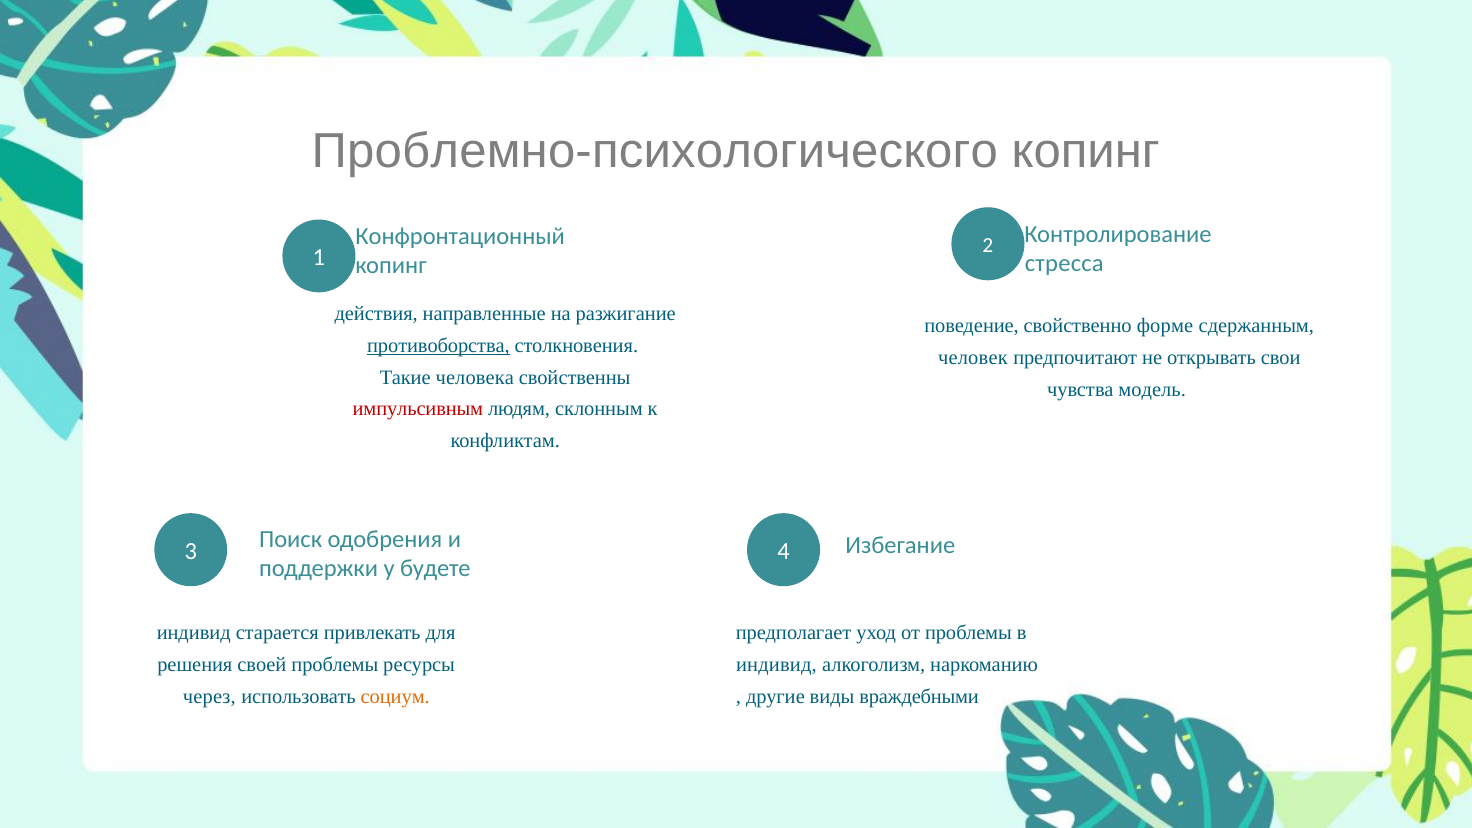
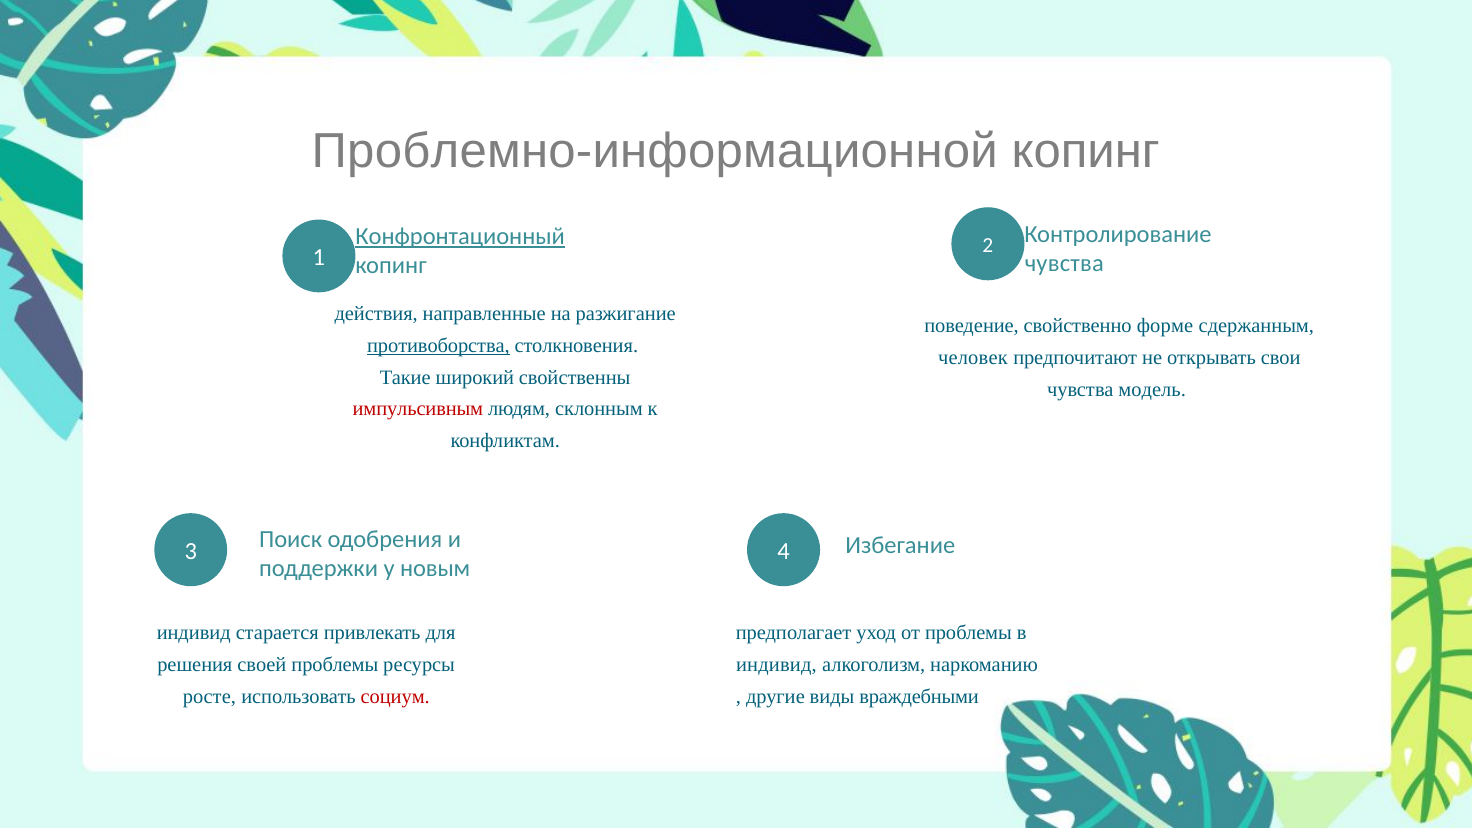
Проблемно-психологического: Проблемно-психологического -> Проблемно-информационной
Конфронтационный underline: none -> present
стресса at (1064, 264): стресса -> чувства
человека: человека -> широкий
будете: будете -> новым
через: через -> росте
социум colour: orange -> red
